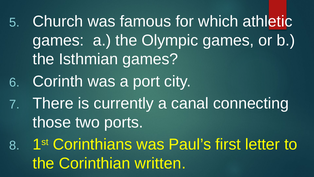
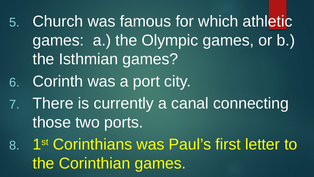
Corinthian written: written -> games
